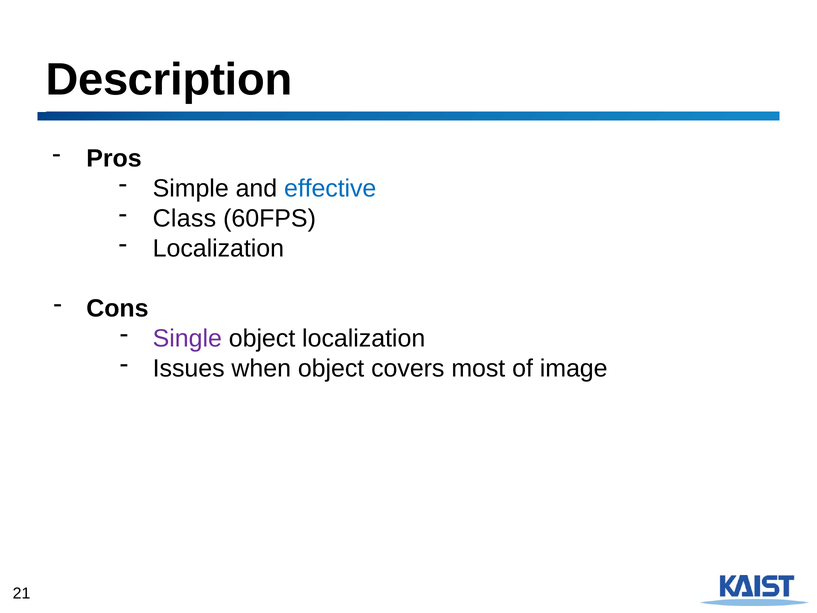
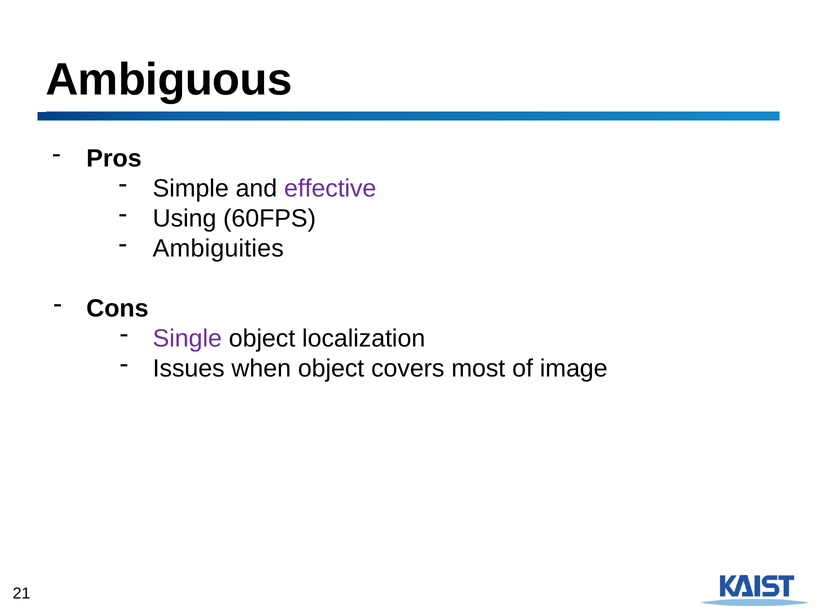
Description: Description -> Ambiguous
effective colour: blue -> purple
Class: Class -> Using
Localization at (218, 248): Localization -> Ambiguities
